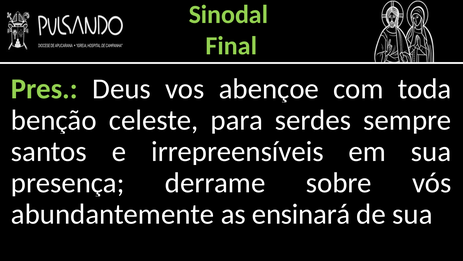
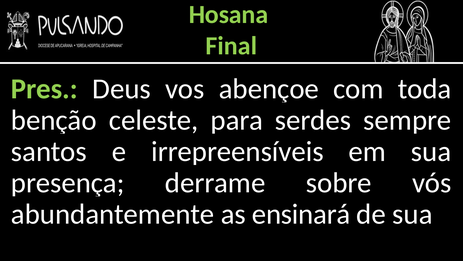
Sinodal: Sinodal -> Hosana
